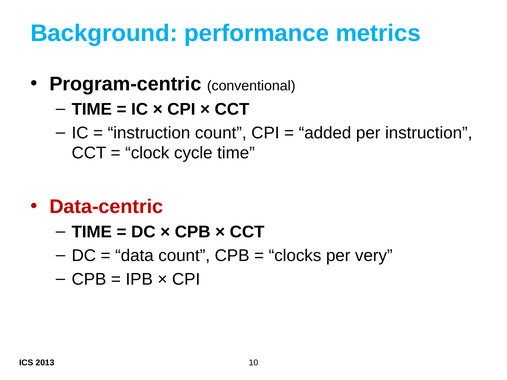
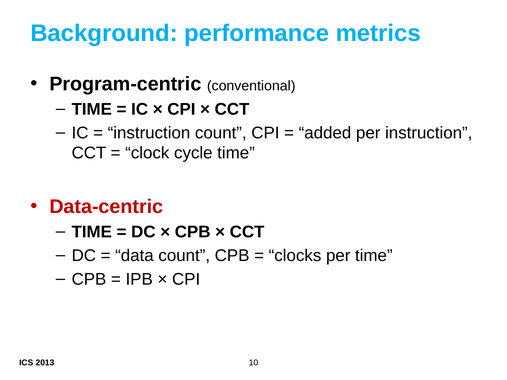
per very: very -> time
